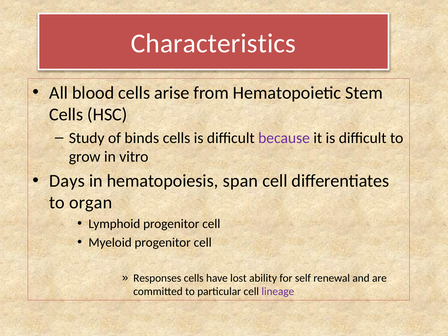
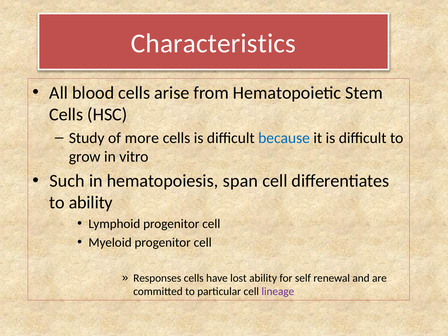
binds: binds -> more
because colour: purple -> blue
Days: Days -> Such
to organ: organ -> ability
